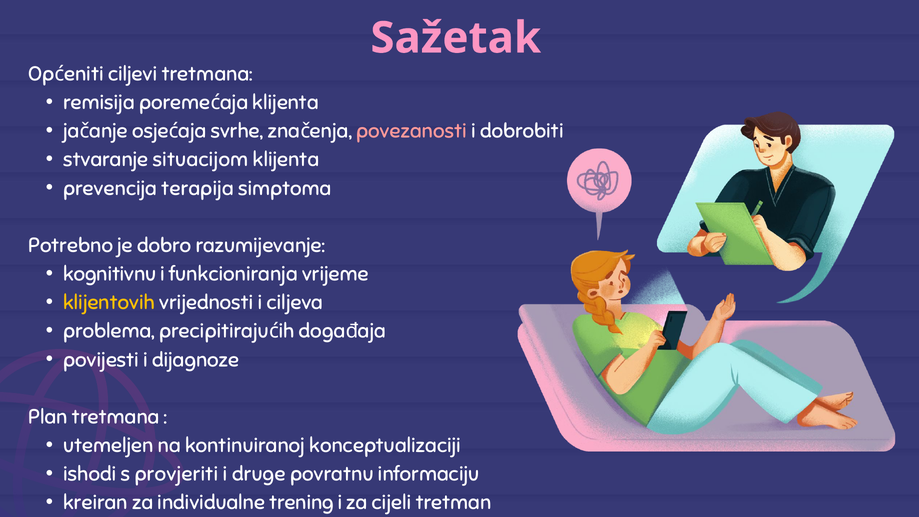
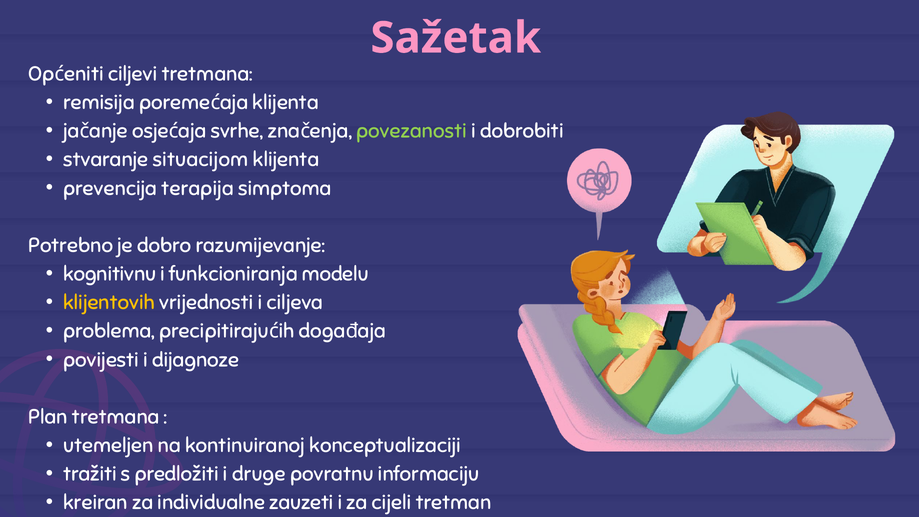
povezanosti colour: pink -> light green
vrijeme: vrijeme -> modelu
ishodi: ishodi -> tražiti
provjeriti: provjeriti -> predložiti
trening: trening -> zauzeti
